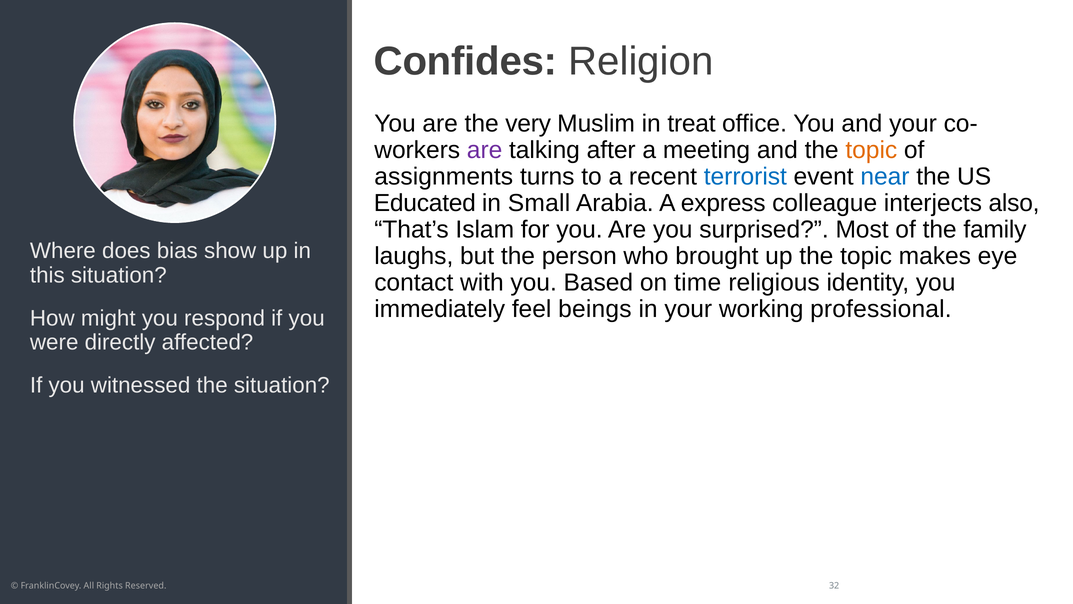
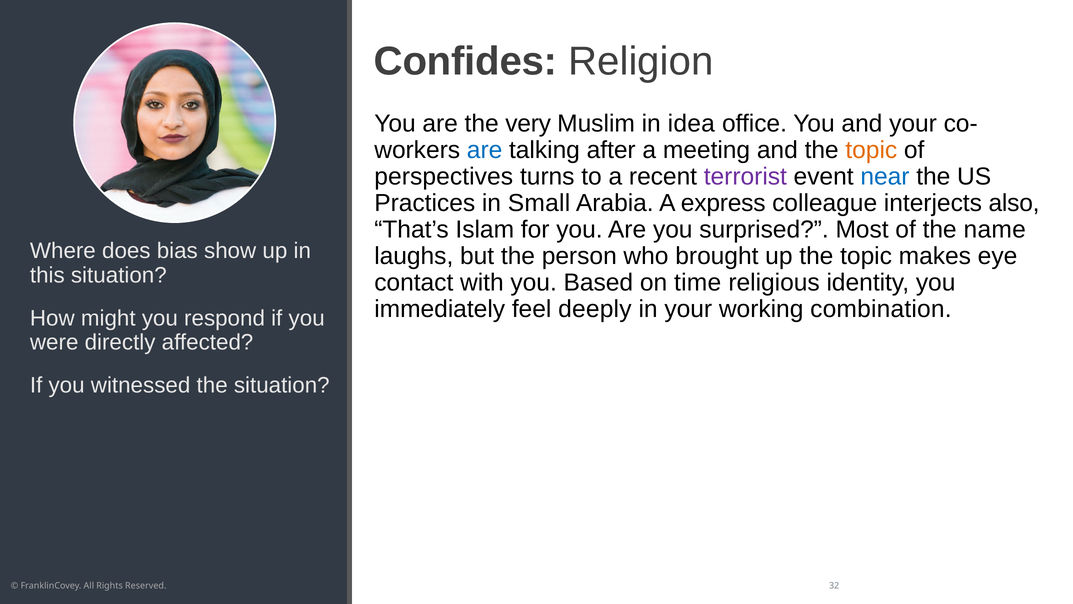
treat: treat -> idea
are at (485, 150) colour: purple -> blue
assignments: assignments -> perspectives
terrorist colour: blue -> purple
Educated: Educated -> Practices
family: family -> name
beings: beings -> deeply
professional: professional -> combination
